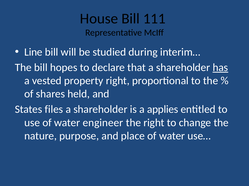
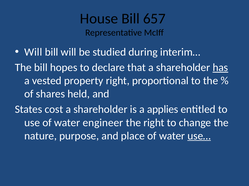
111: 111 -> 657
Line at (33, 52): Line -> Will
files: files -> cost
use… underline: none -> present
